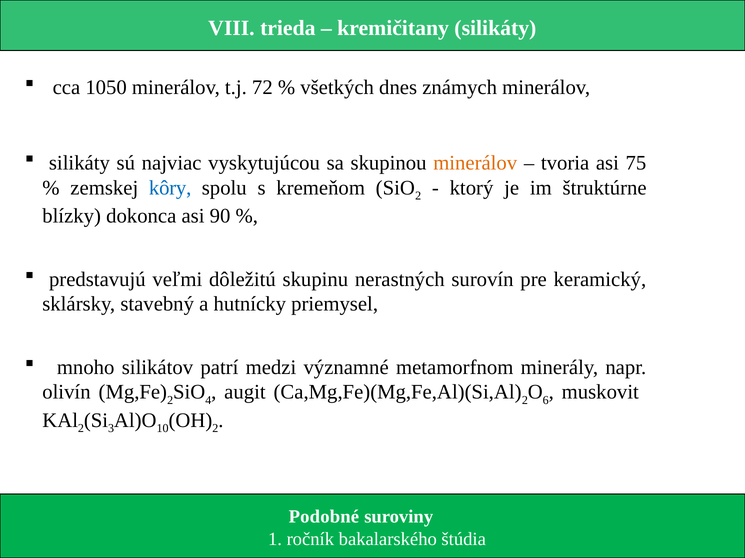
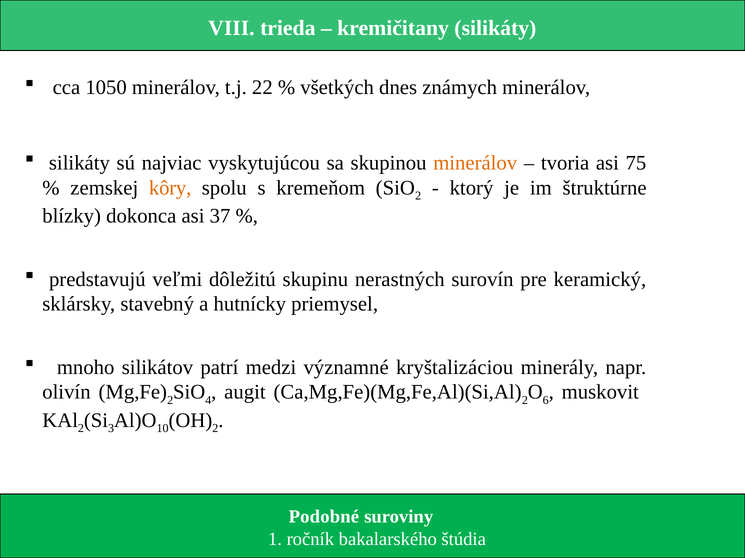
72: 72 -> 22
kôry colour: blue -> orange
90: 90 -> 37
metamorfnom: metamorfnom -> kryštalizáciou
